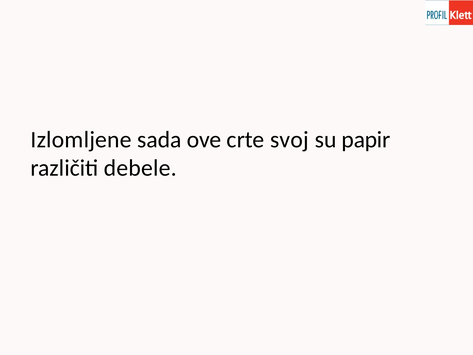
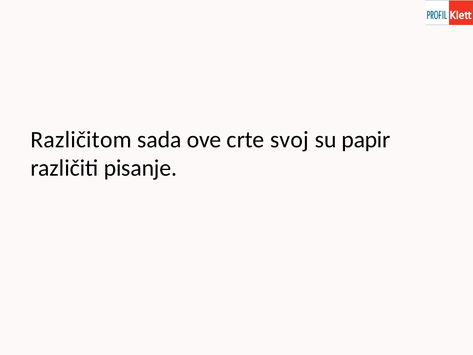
Izlomljene: Izlomljene -> Različitom
debele: debele -> pisanje
